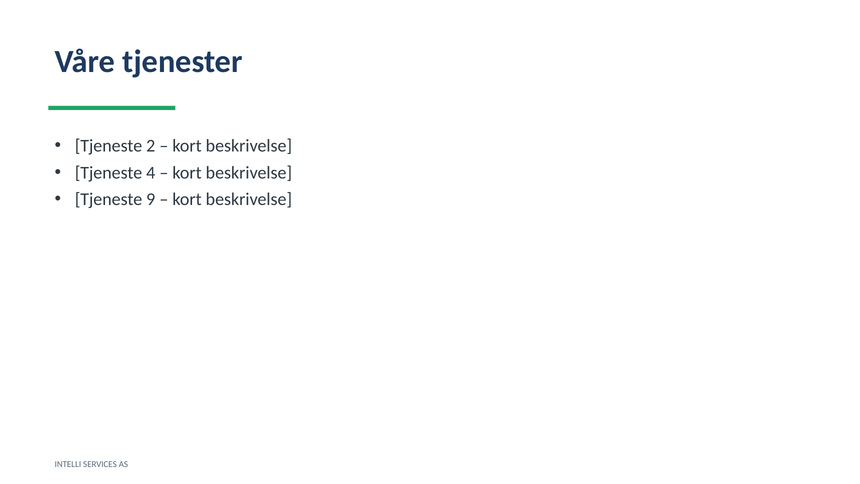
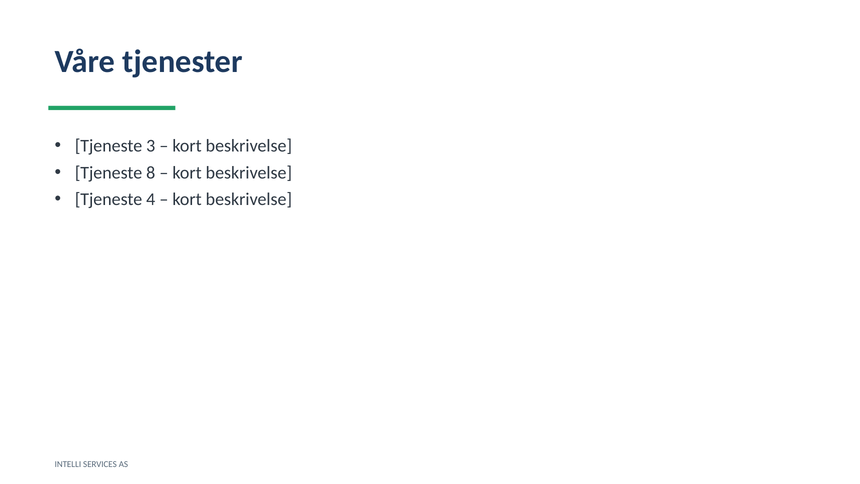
2: 2 -> 3
4: 4 -> 8
9: 9 -> 4
